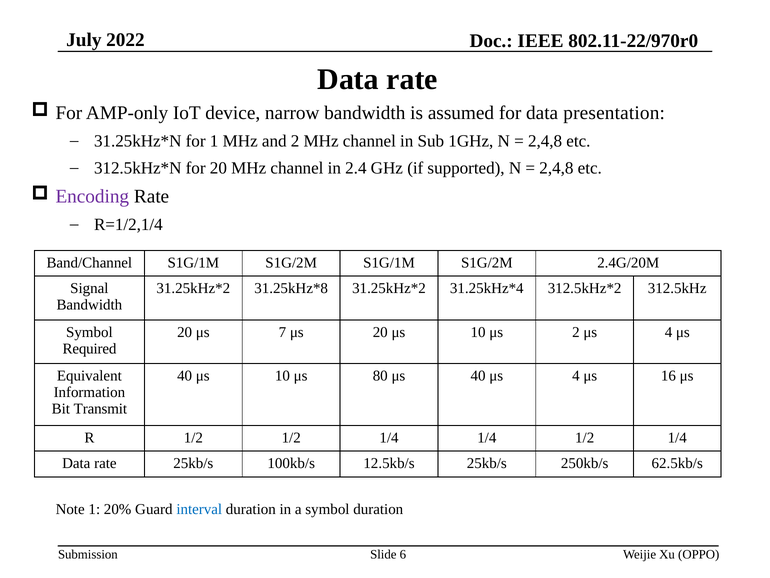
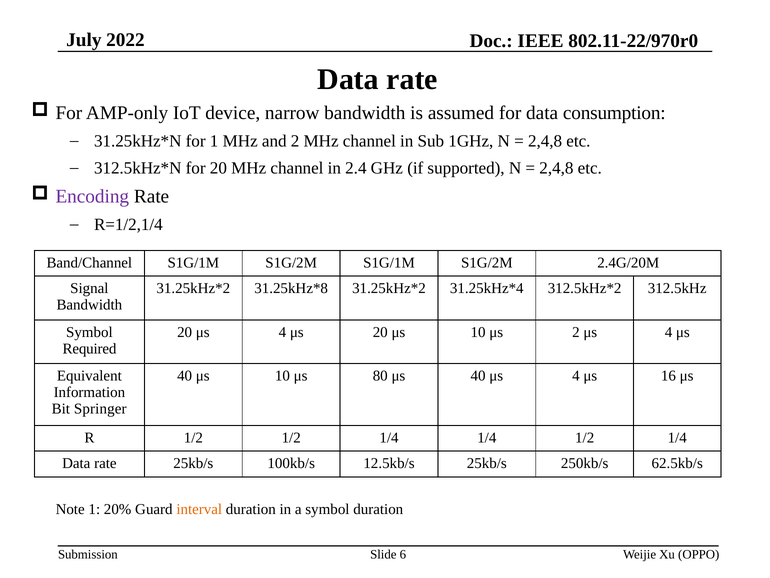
presentation: presentation -> consumption
20 μs 7: 7 -> 4
Transmit: Transmit -> Springer
interval colour: blue -> orange
